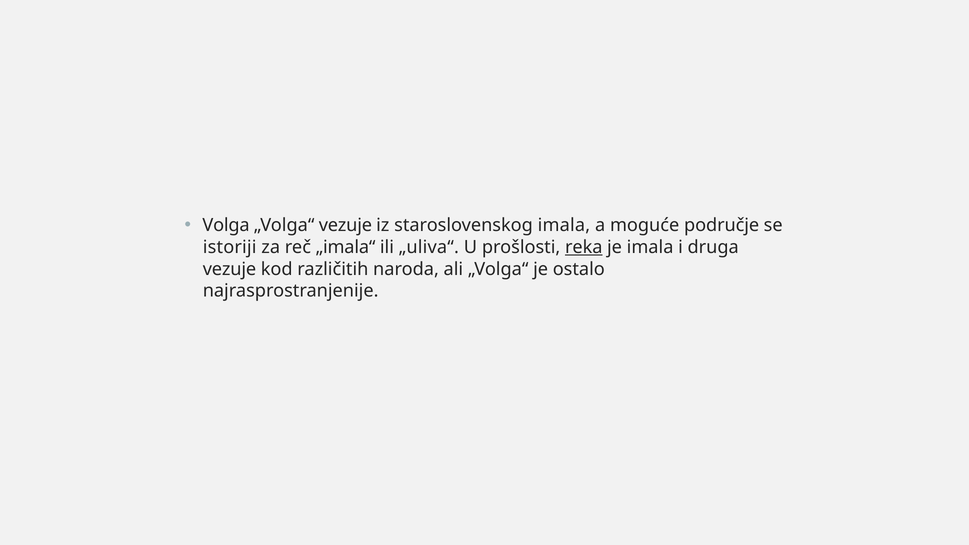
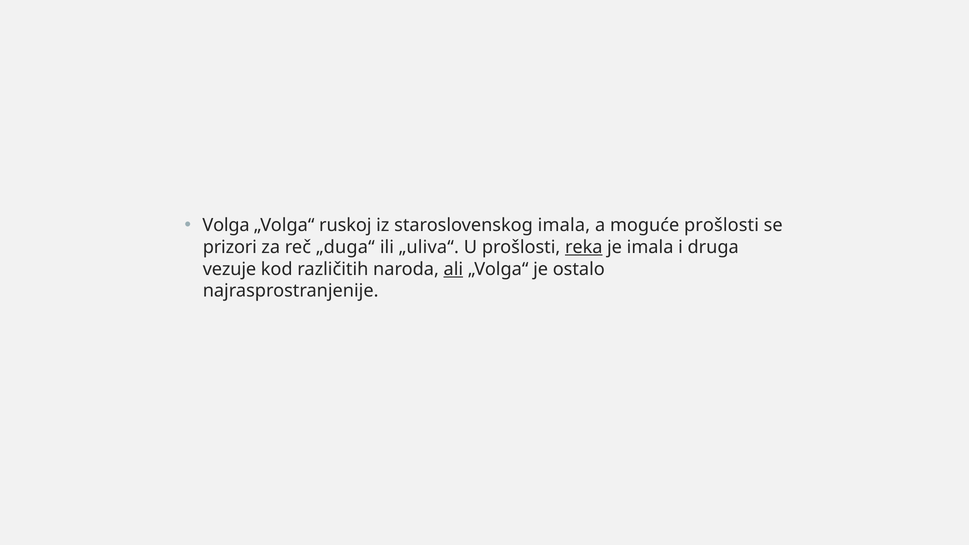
„Volga“ vezuje: vezuje -> ruskoj
moguće područje: područje -> prošlosti
istoriji: istoriji -> prizori
„imala“: „imala“ -> „duga“
ali underline: none -> present
